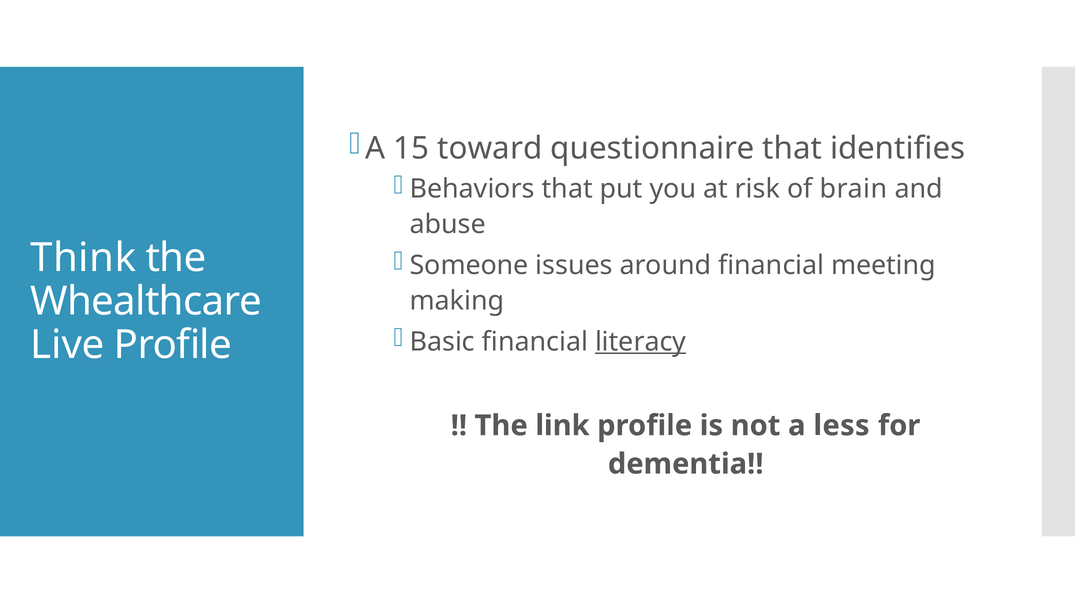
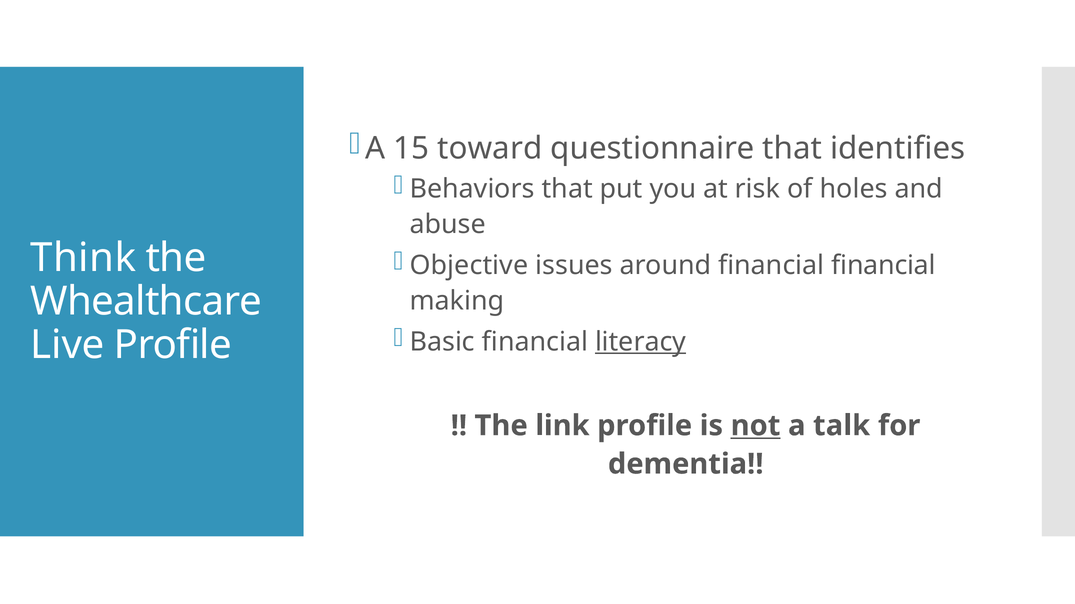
brain: brain -> holes
Someone: Someone -> Objective
financial meeting: meeting -> financial
not underline: none -> present
less: less -> talk
